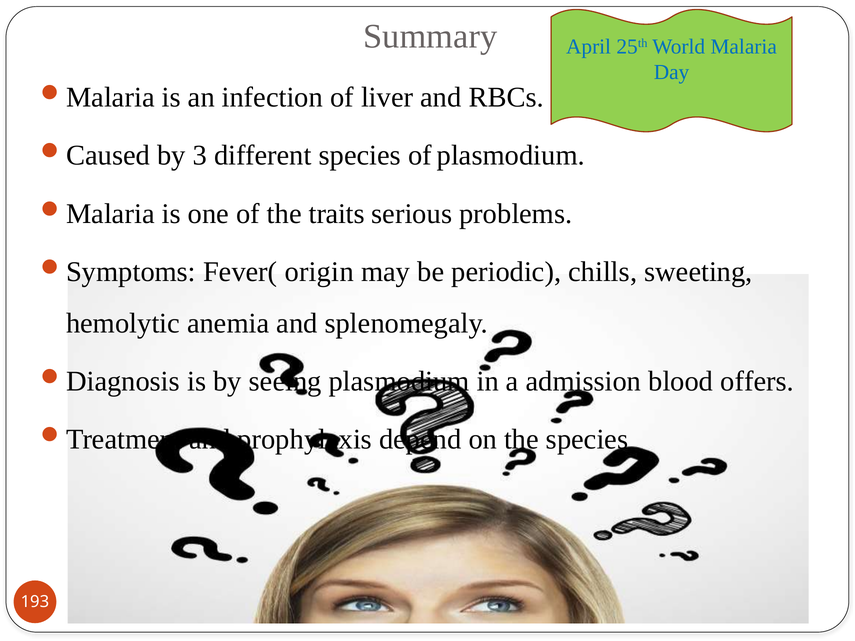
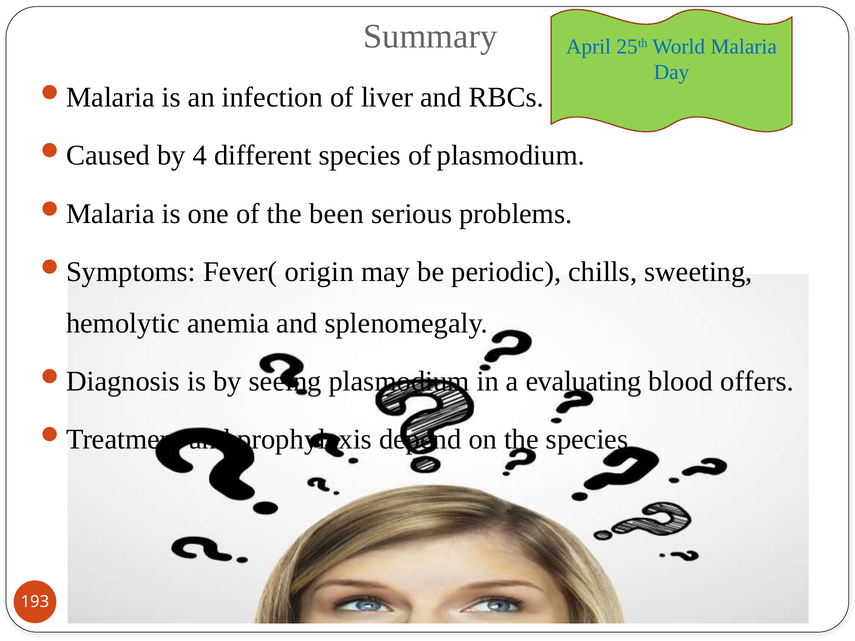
3: 3 -> 4
traits: traits -> been
admission: admission -> evaluating
